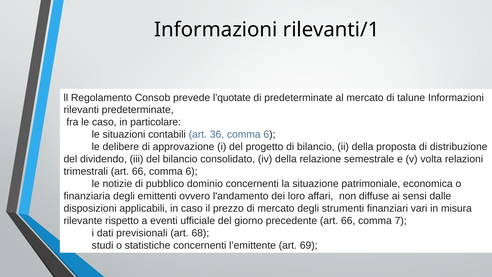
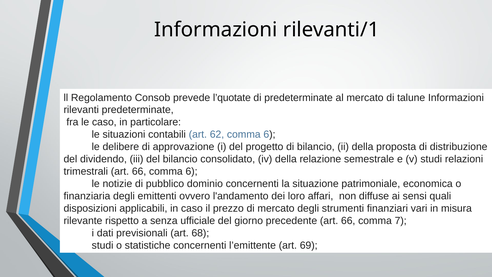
36: 36 -> 62
v volta: volta -> studi
dalle: dalle -> quali
eventi: eventi -> senza
